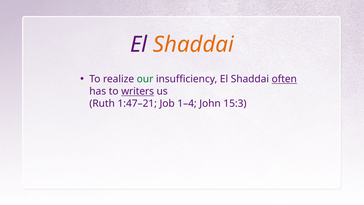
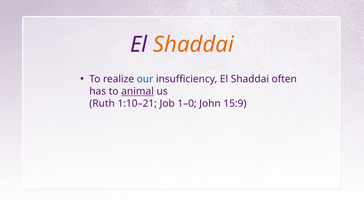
our colour: green -> blue
often underline: present -> none
writers: writers -> animal
1:47–21: 1:47–21 -> 1:10–21
1–4: 1–4 -> 1–0
15:3: 15:3 -> 15:9
